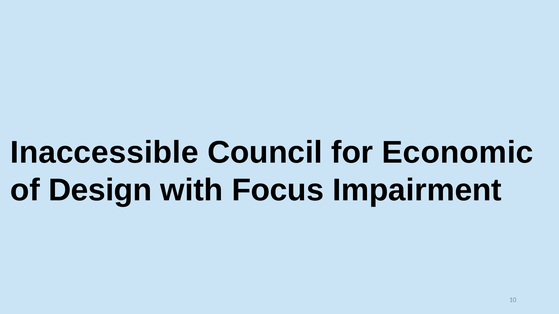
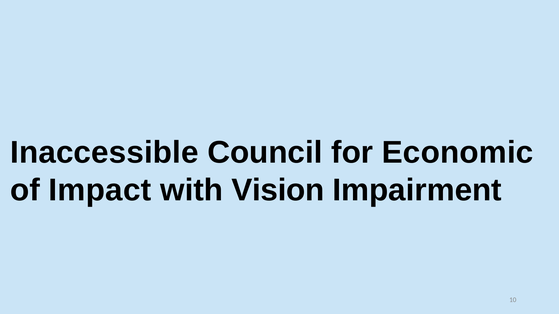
Design: Design -> Impact
Focus: Focus -> Vision
